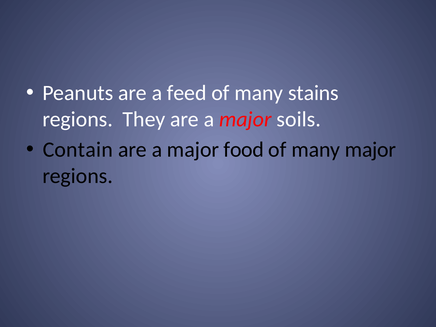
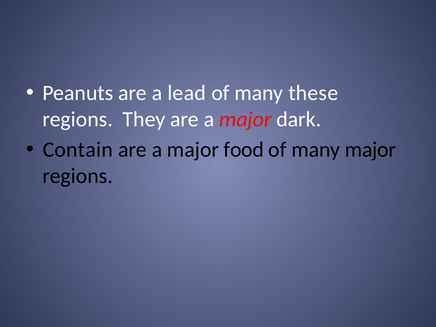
feed: feed -> lead
stains: stains -> these
soils: soils -> dark
